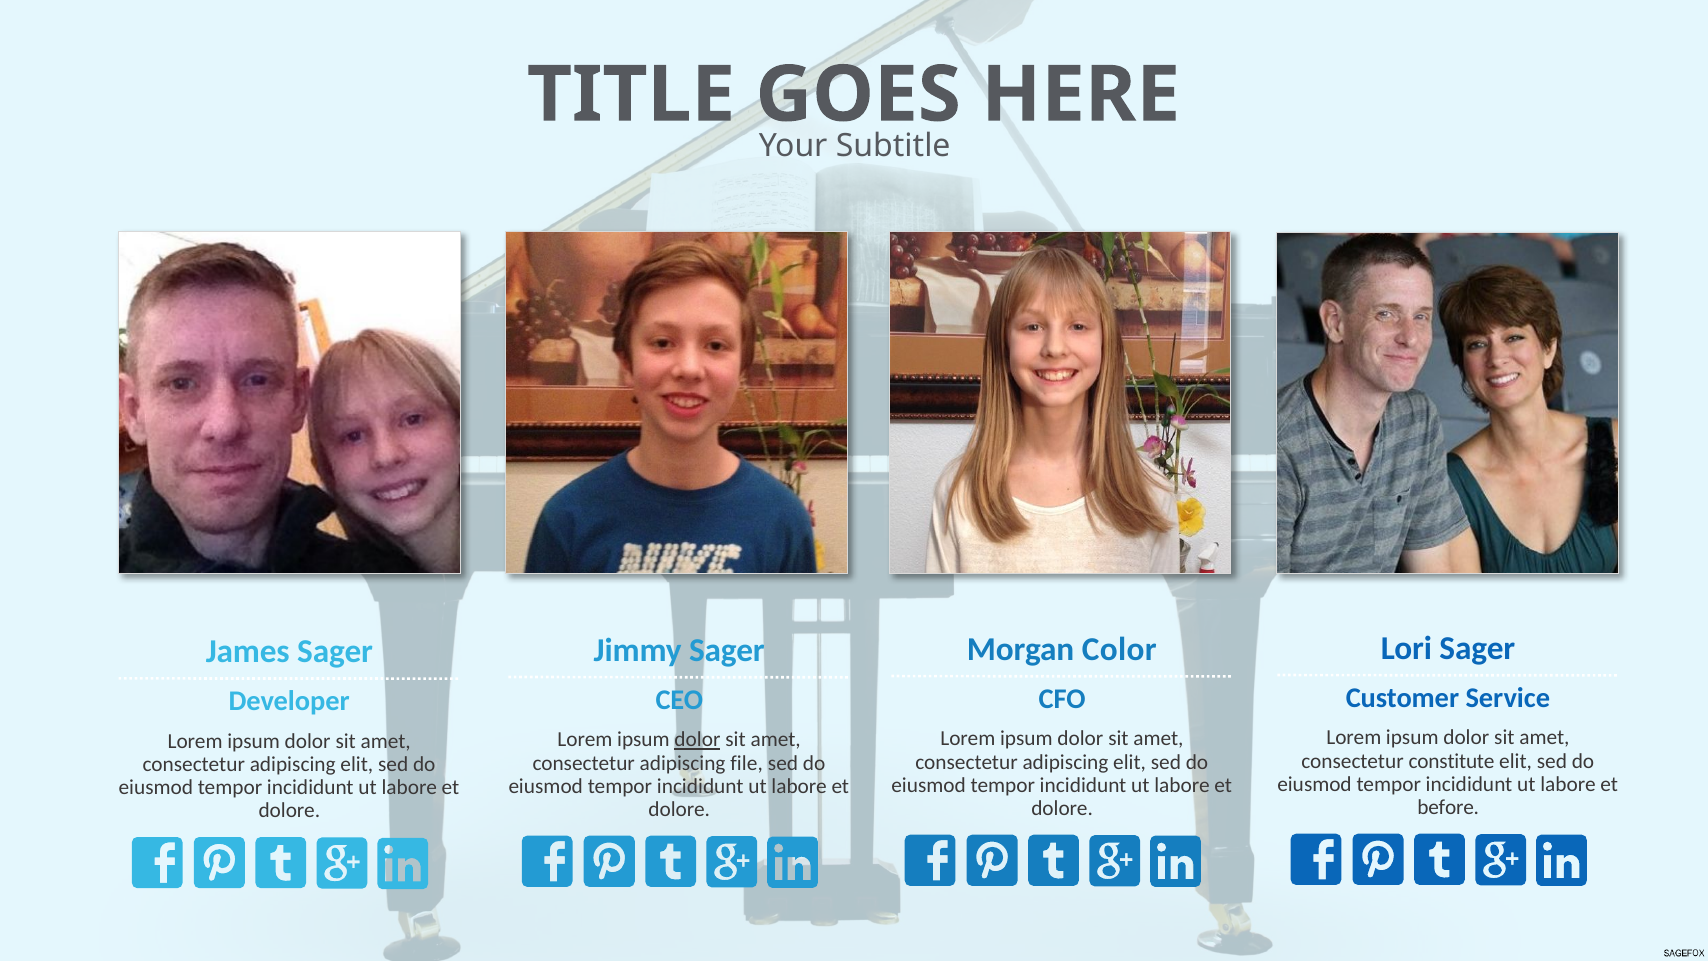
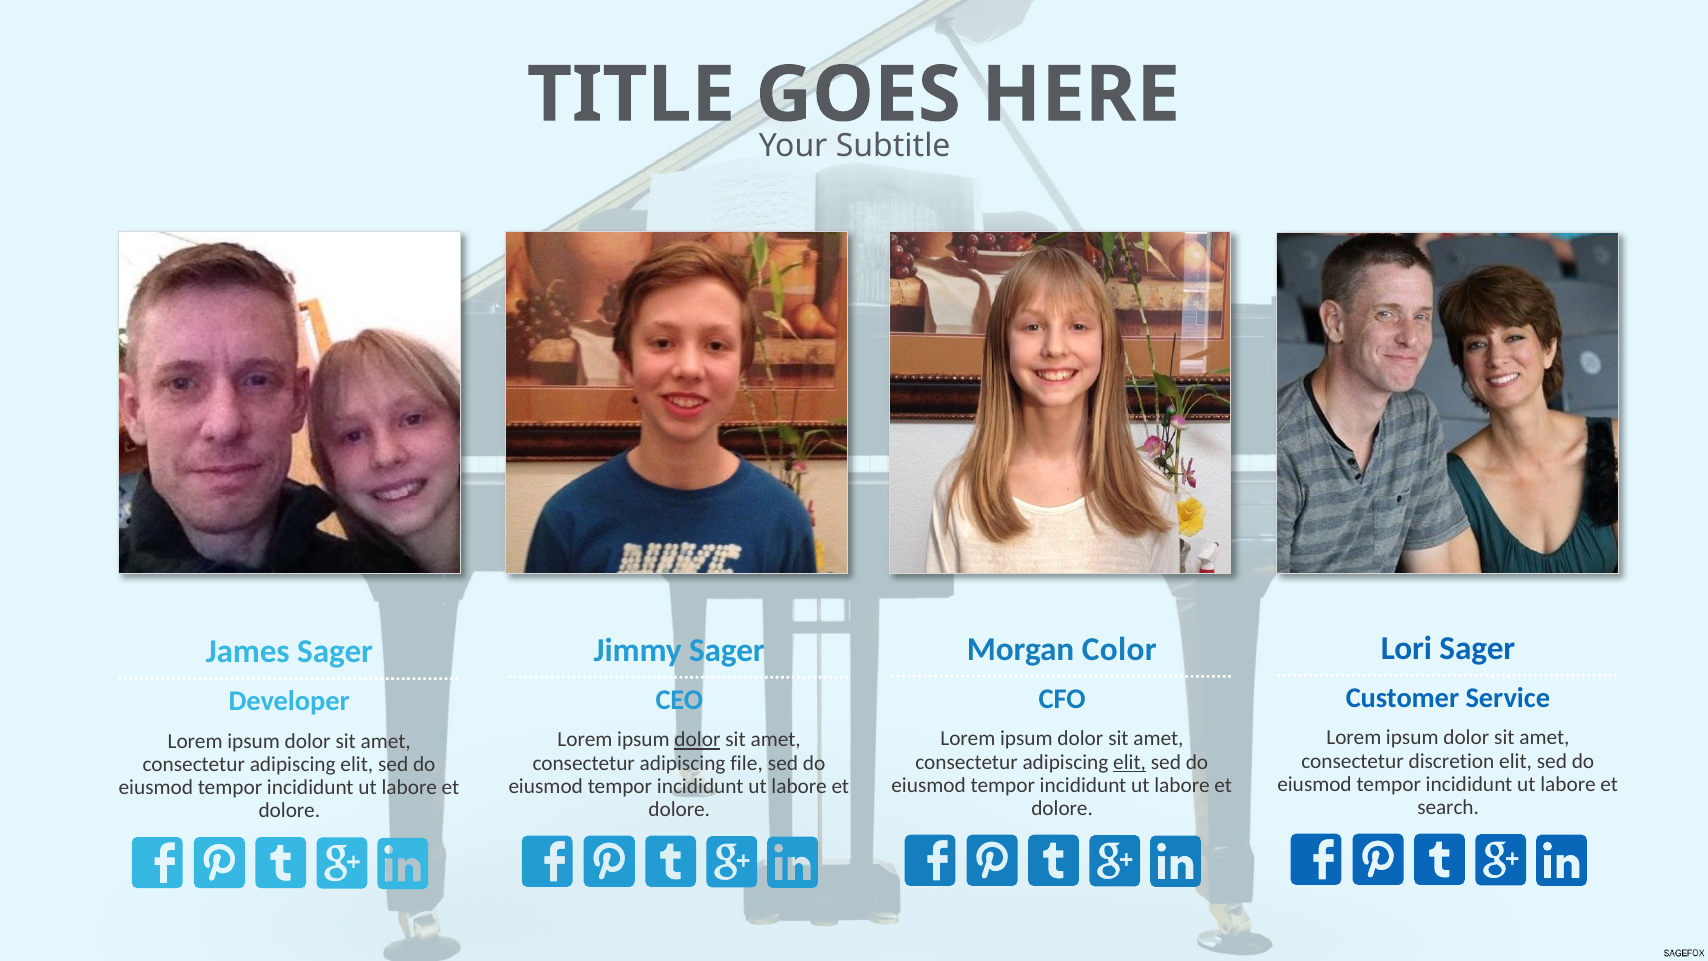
constitute: constitute -> discretion
elit at (1130, 762) underline: none -> present
before: before -> search
